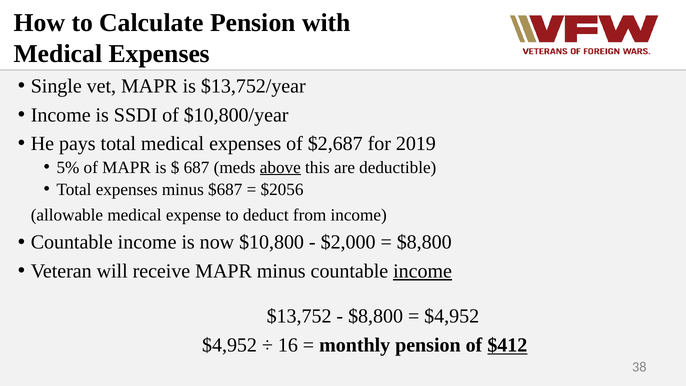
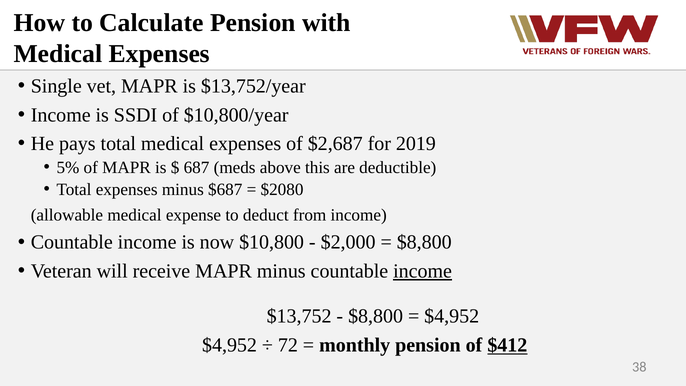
above underline: present -> none
$2056: $2056 -> $2080
16: 16 -> 72
